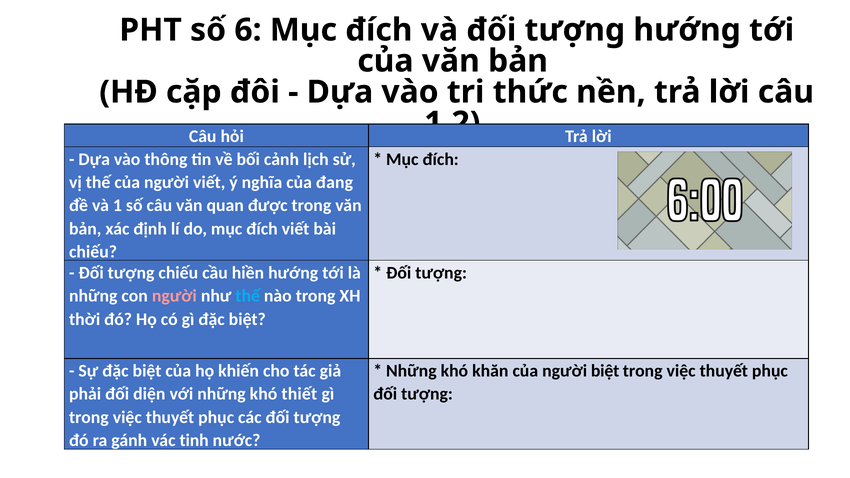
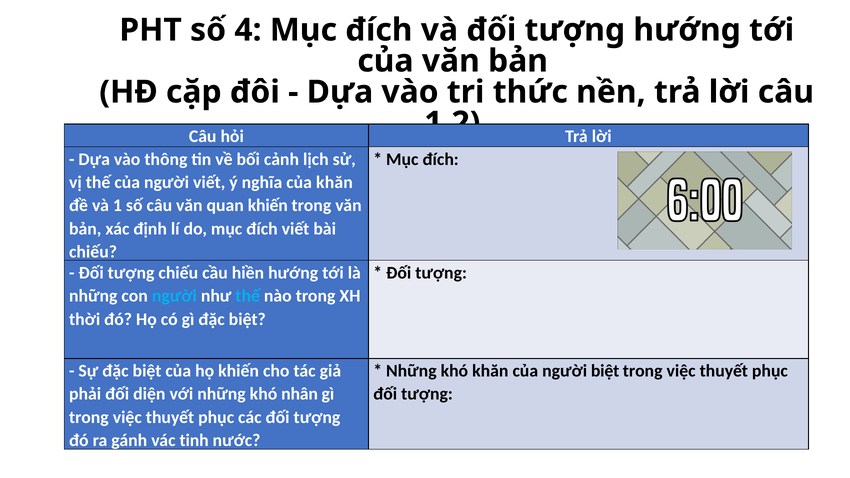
6: 6 -> 4
của đang: đang -> khăn
quan được: được -> khiến
người at (174, 296) colour: pink -> light blue
thiết: thiết -> nhân
